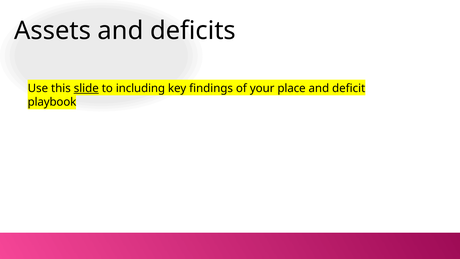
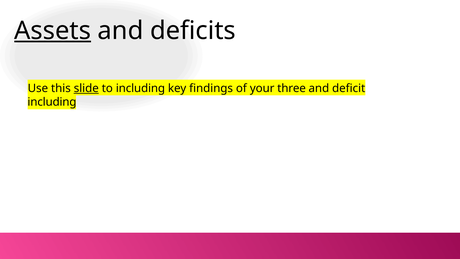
Assets underline: none -> present
place: place -> three
playbook at (52, 102): playbook -> including
